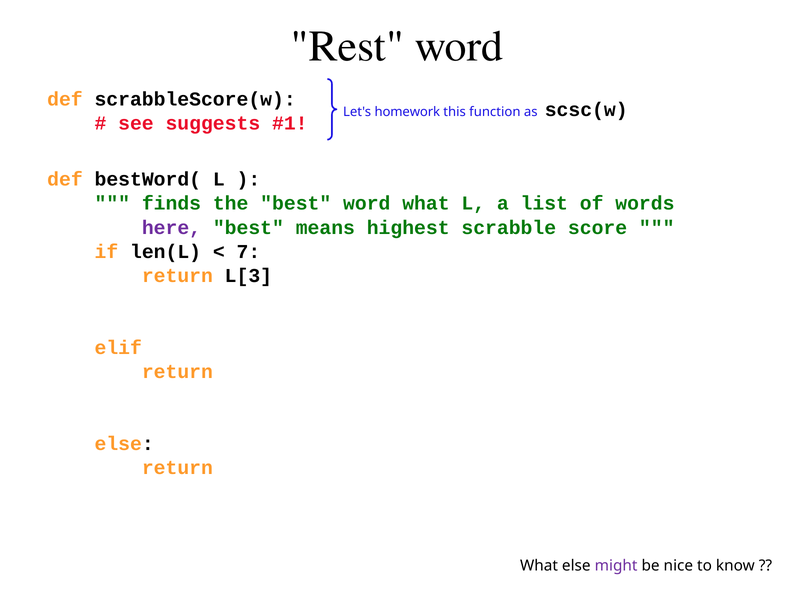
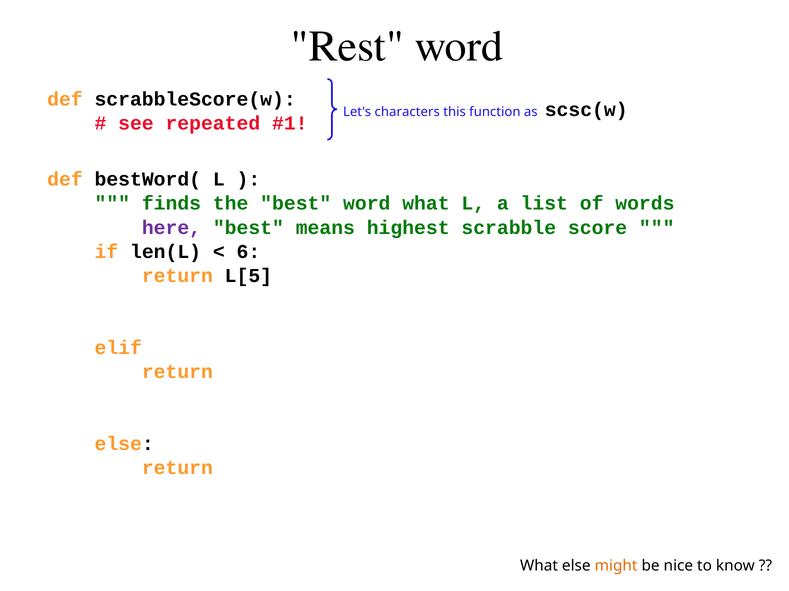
homework: homework -> characters
suggests: suggests -> repeated
7: 7 -> 6
L[3: L[3 -> L[5
might colour: purple -> orange
